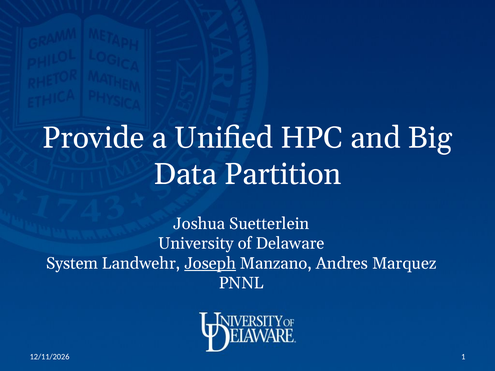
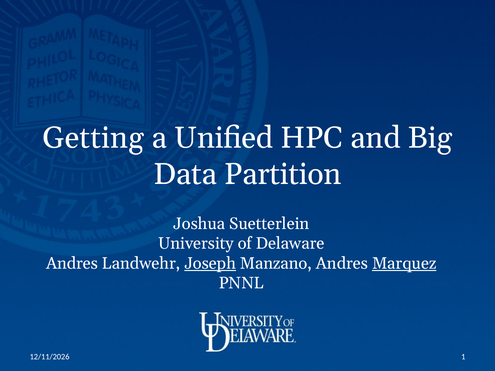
Provide: Provide -> Getting
System at (72, 263): System -> Andres
Marquez underline: none -> present
